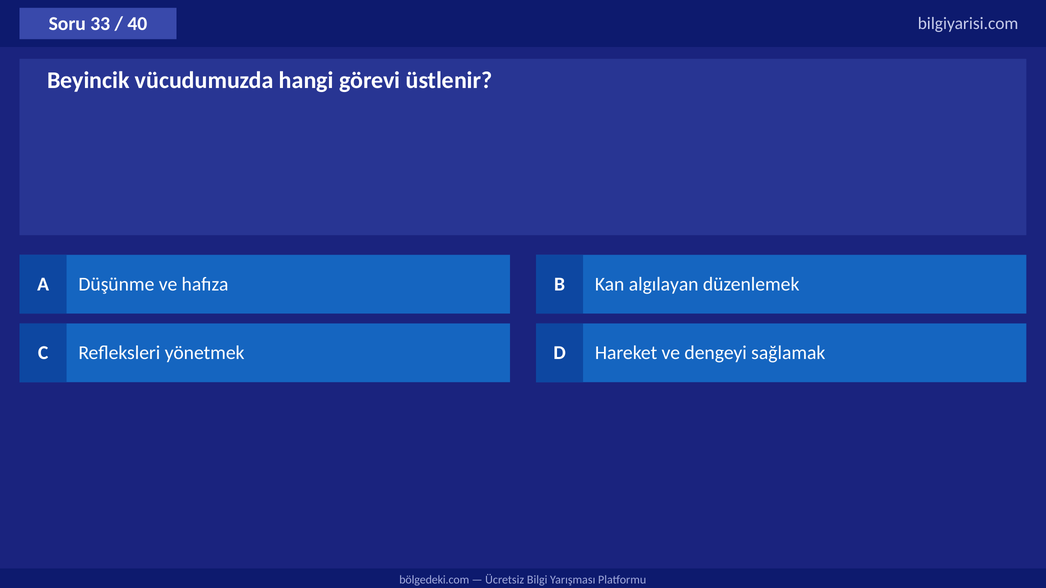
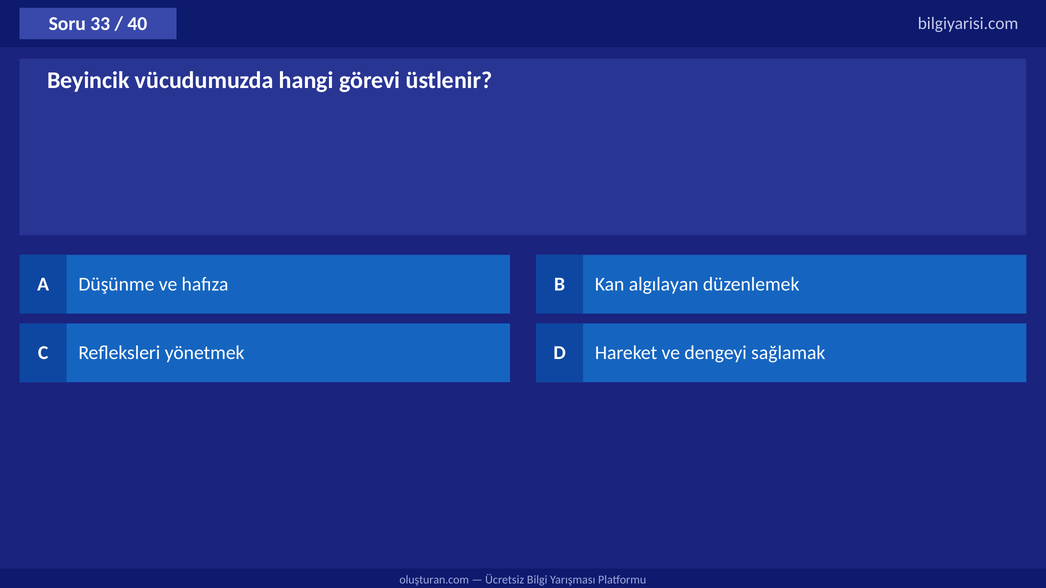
bölgedeki.com: bölgedeki.com -> oluşturan.com
